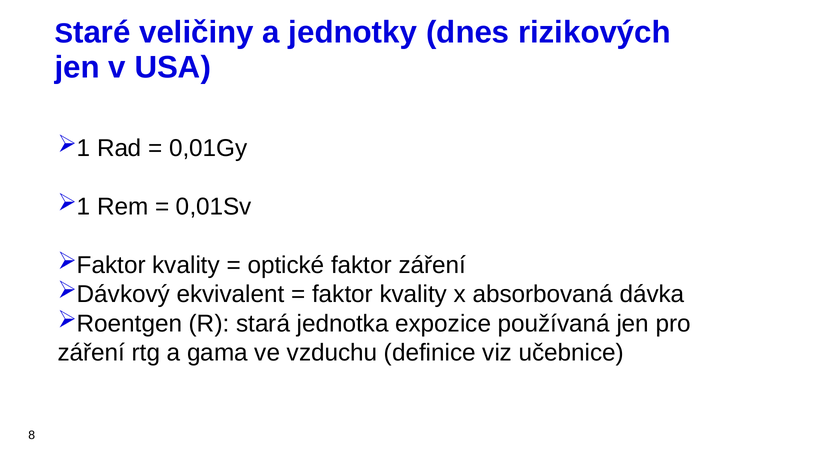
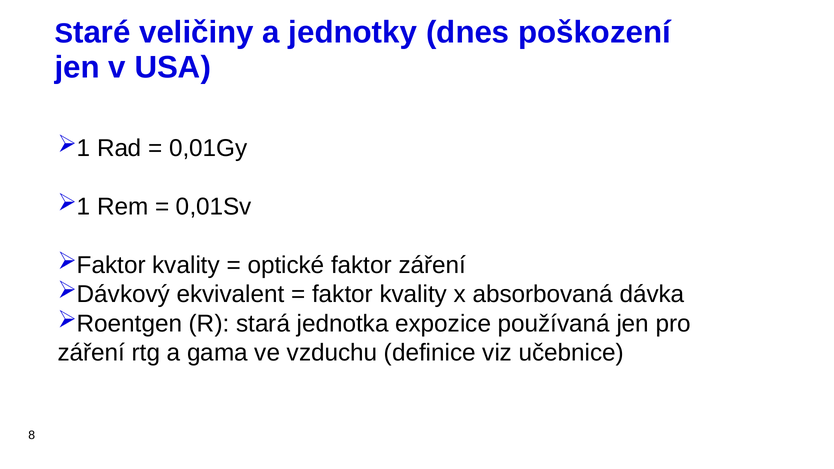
rizikových: rizikových -> poškození
